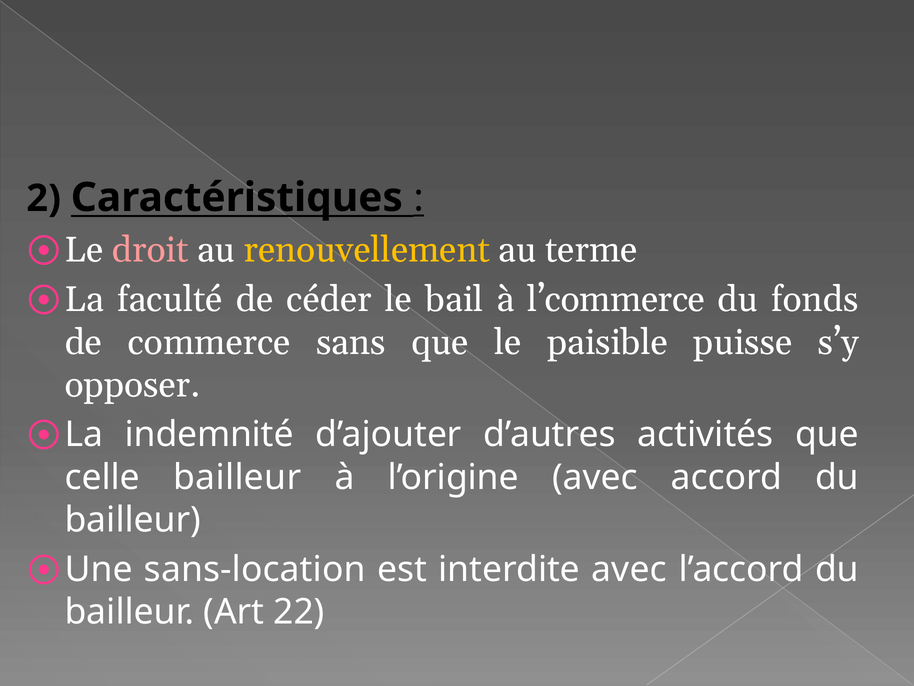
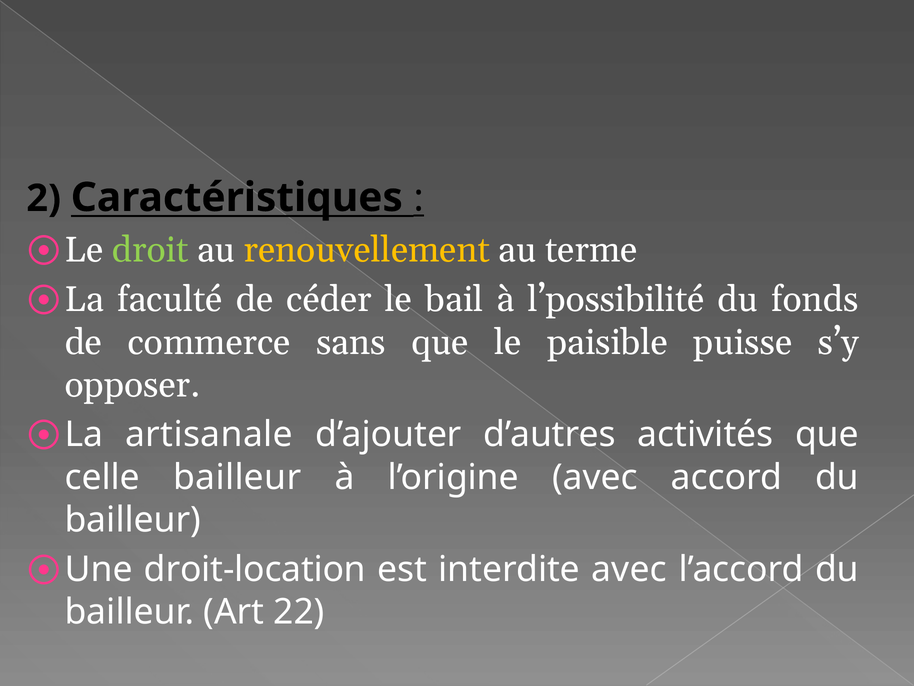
droit colour: pink -> light green
l’commerce: l’commerce -> l’possibilité
indemnité: indemnité -> artisanale
sans-location: sans-location -> droit-location
